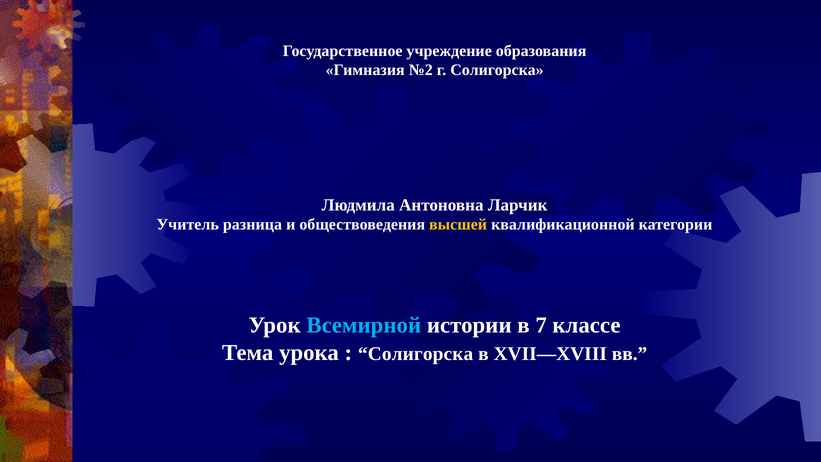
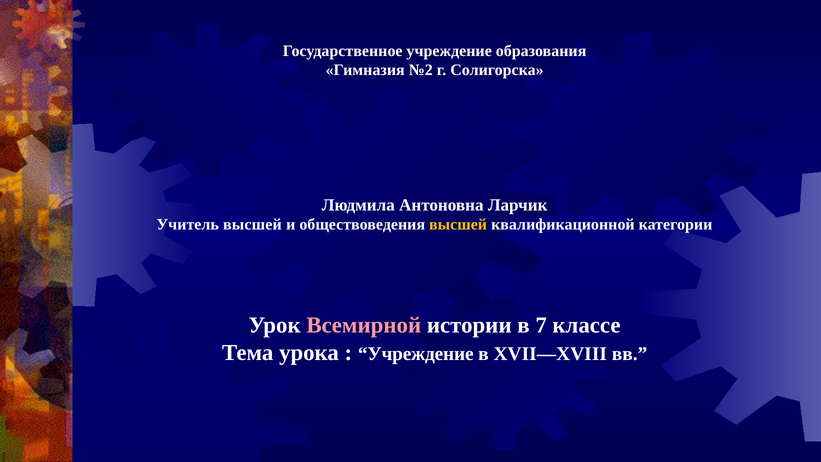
Учитель разница: разница -> высшей
Всемирной colour: light blue -> pink
Солигорска at (416, 354): Солигорска -> Учреждение
